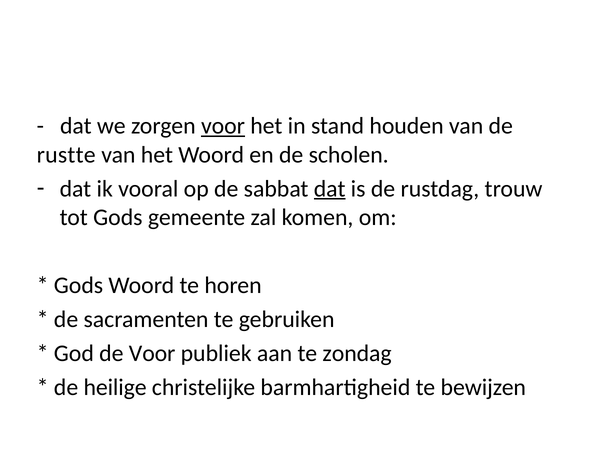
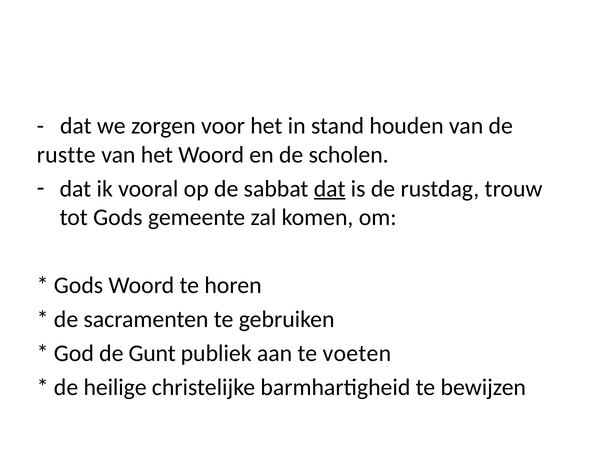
voor at (223, 126) underline: present -> none
de Voor: Voor -> Gunt
zondag: zondag -> voeten
